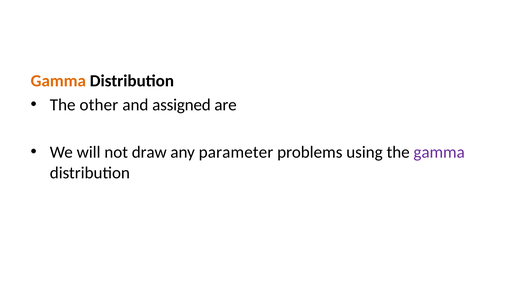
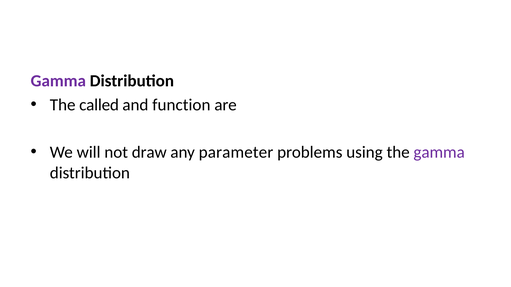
Gamma at (58, 81) colour: orange -> purple
other: other -> called
assigned: assigned -> function
